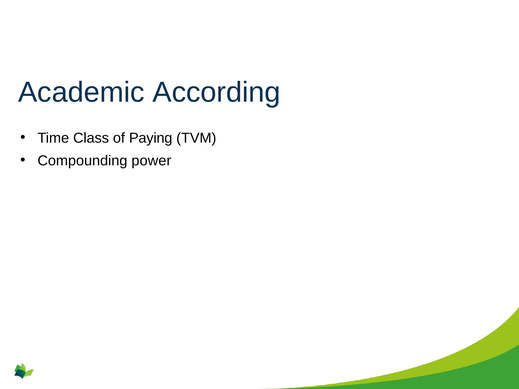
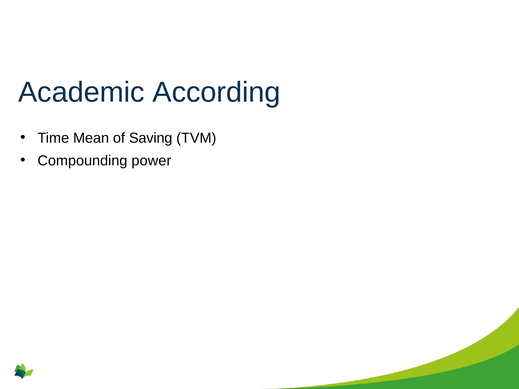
Class: Class -> Mean
Paying: Paying -> Saving
